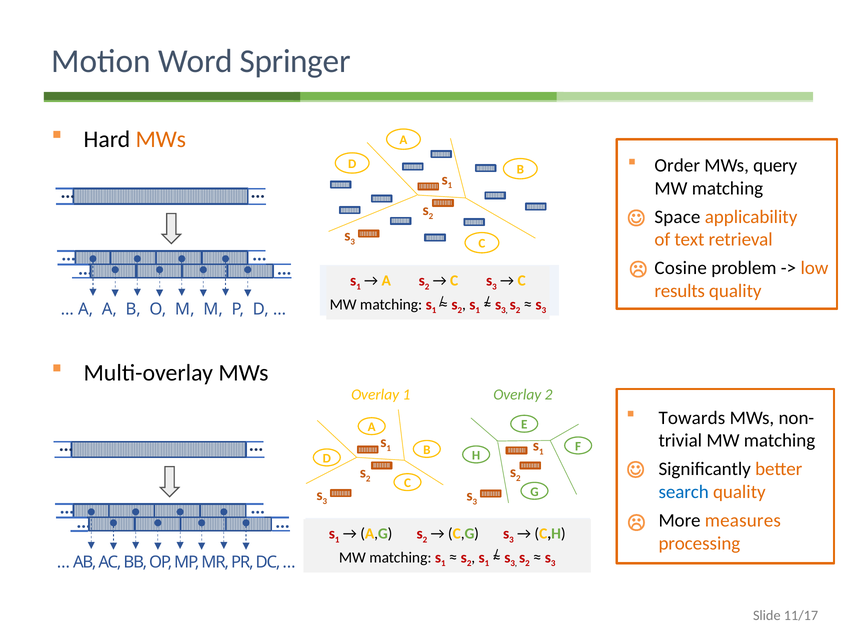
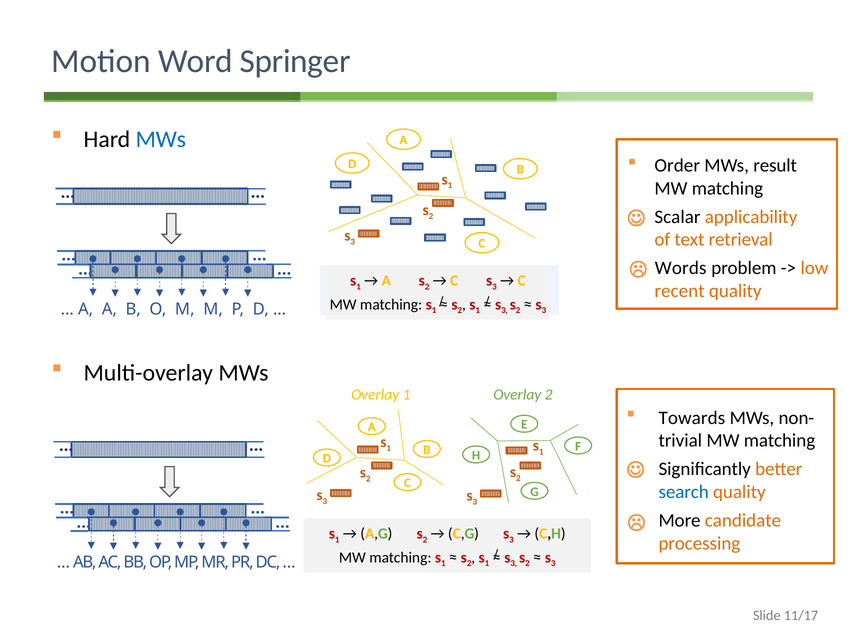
MWs at (161, 139) colour: orange -> blue
query: query -> result
Space: Space -> Scalar
Cosine: Cosine -> Words
results: results -> recent
measures: measures -> candidate
